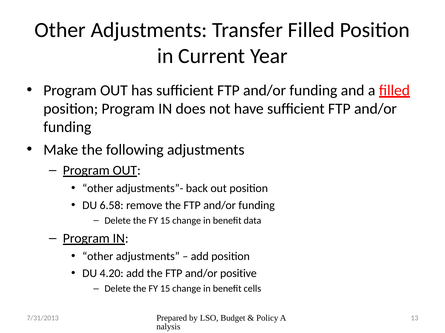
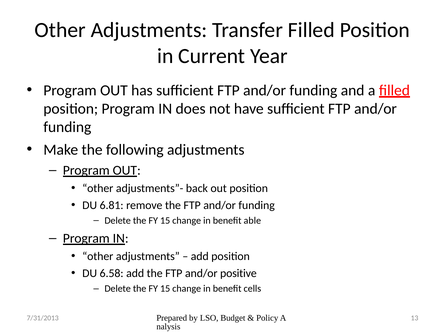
6.58: 6.58 -> 6.81
data: data -> able
4.20: 4.20 -> 6.58
